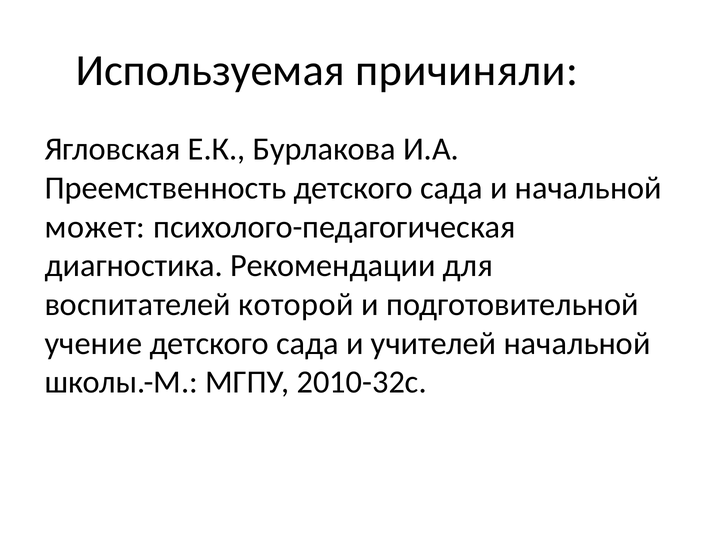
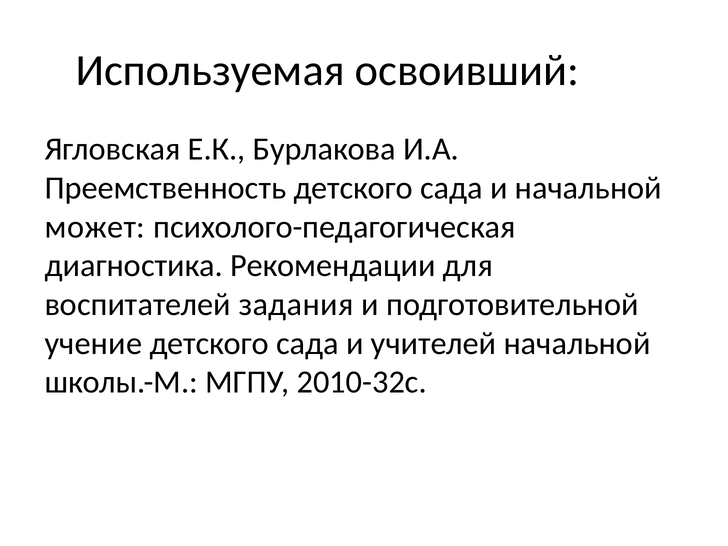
причиняли: причиняли -> освоивший
которой: которой -> задания
